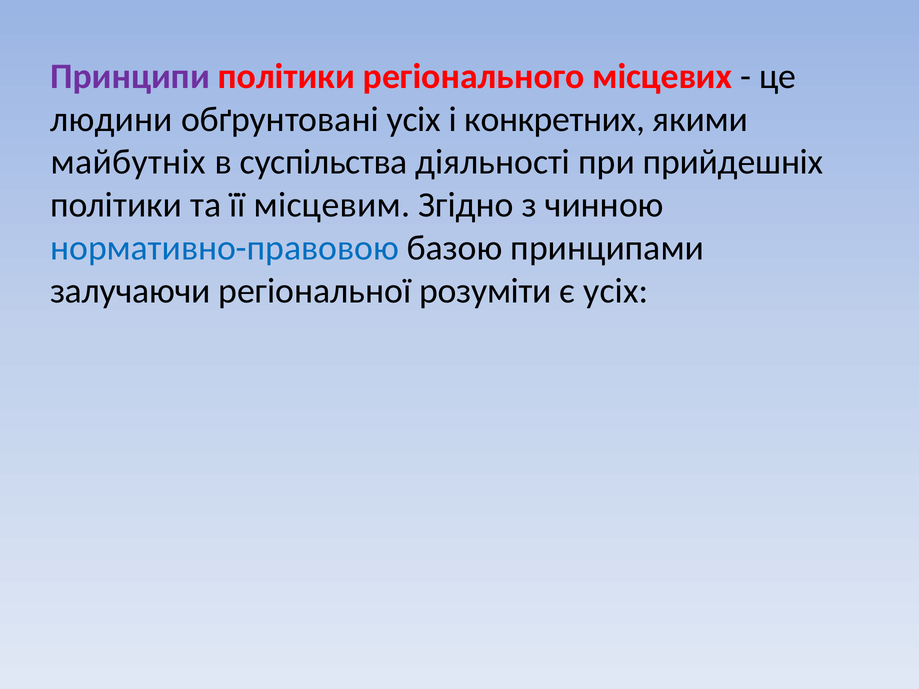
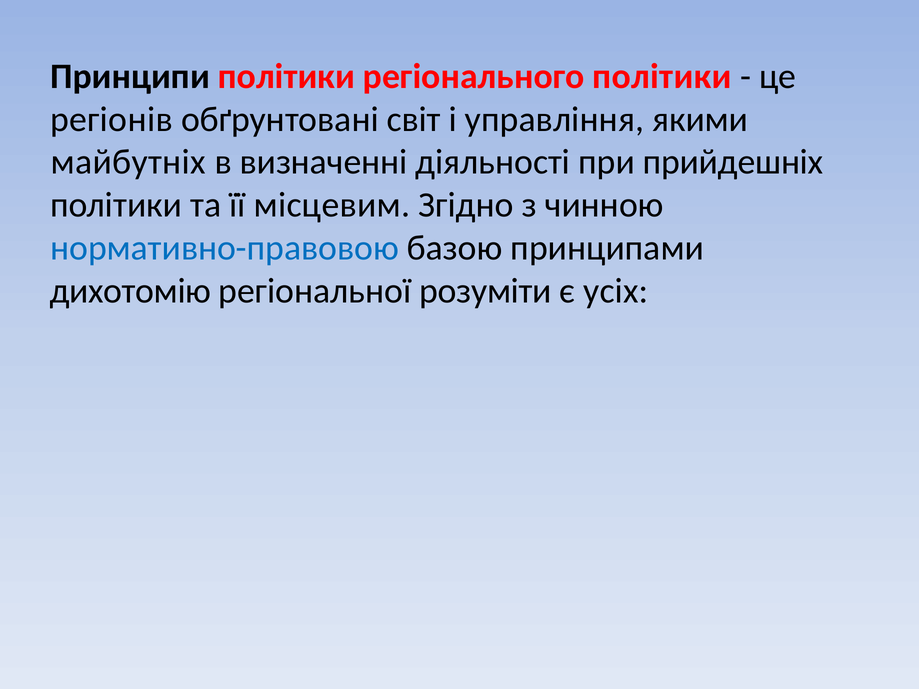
Принципи colour: purple -> black
регіонального місцевих: місцевих -> політики
людини: людини -> регіонів
обґрунтовані усіх: усіх -> світ
конкретних: конкретних -> управління
суспільства: суспільства -> визначенні
залучаючи: залучаючи -> дихотомію
